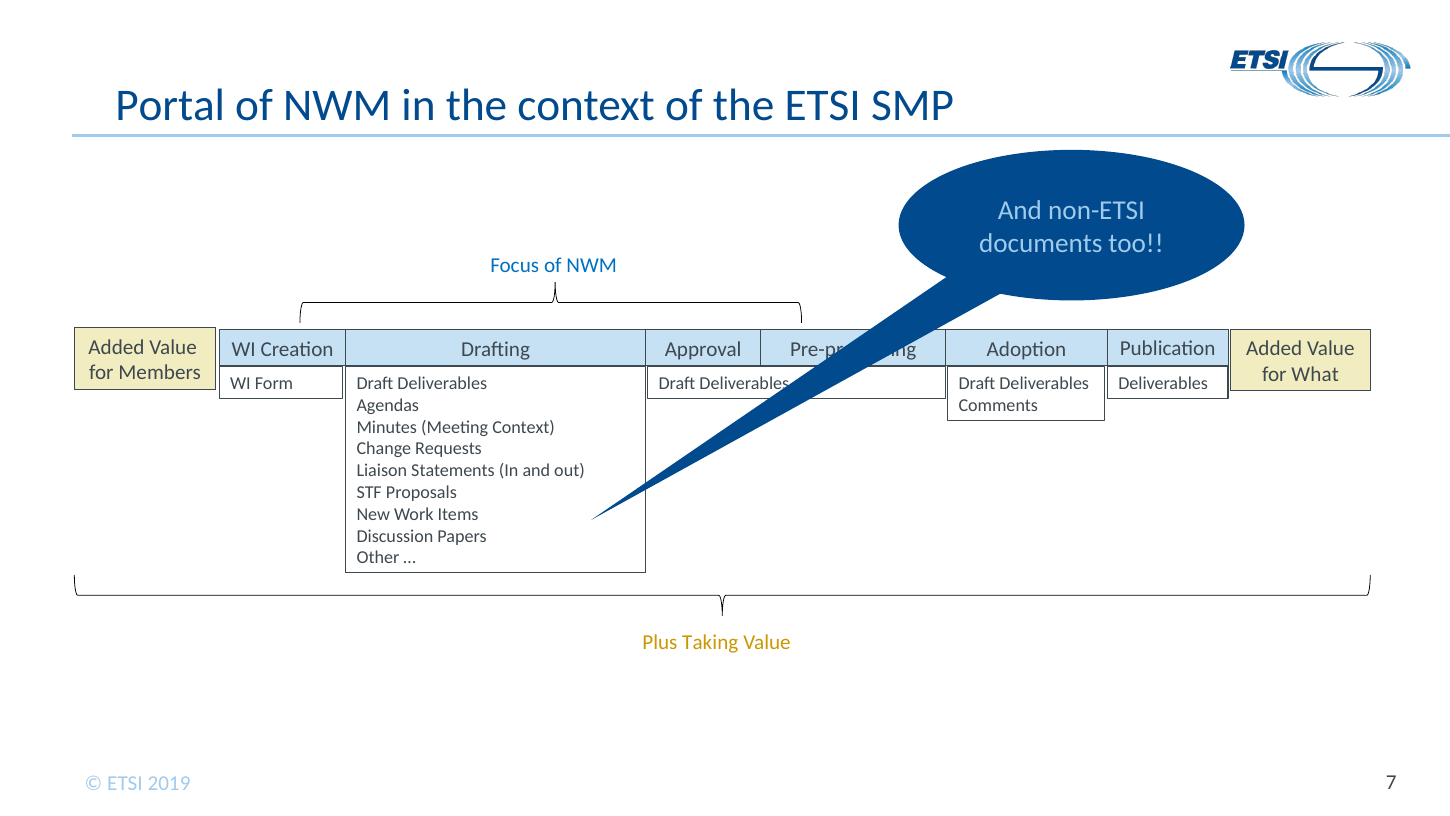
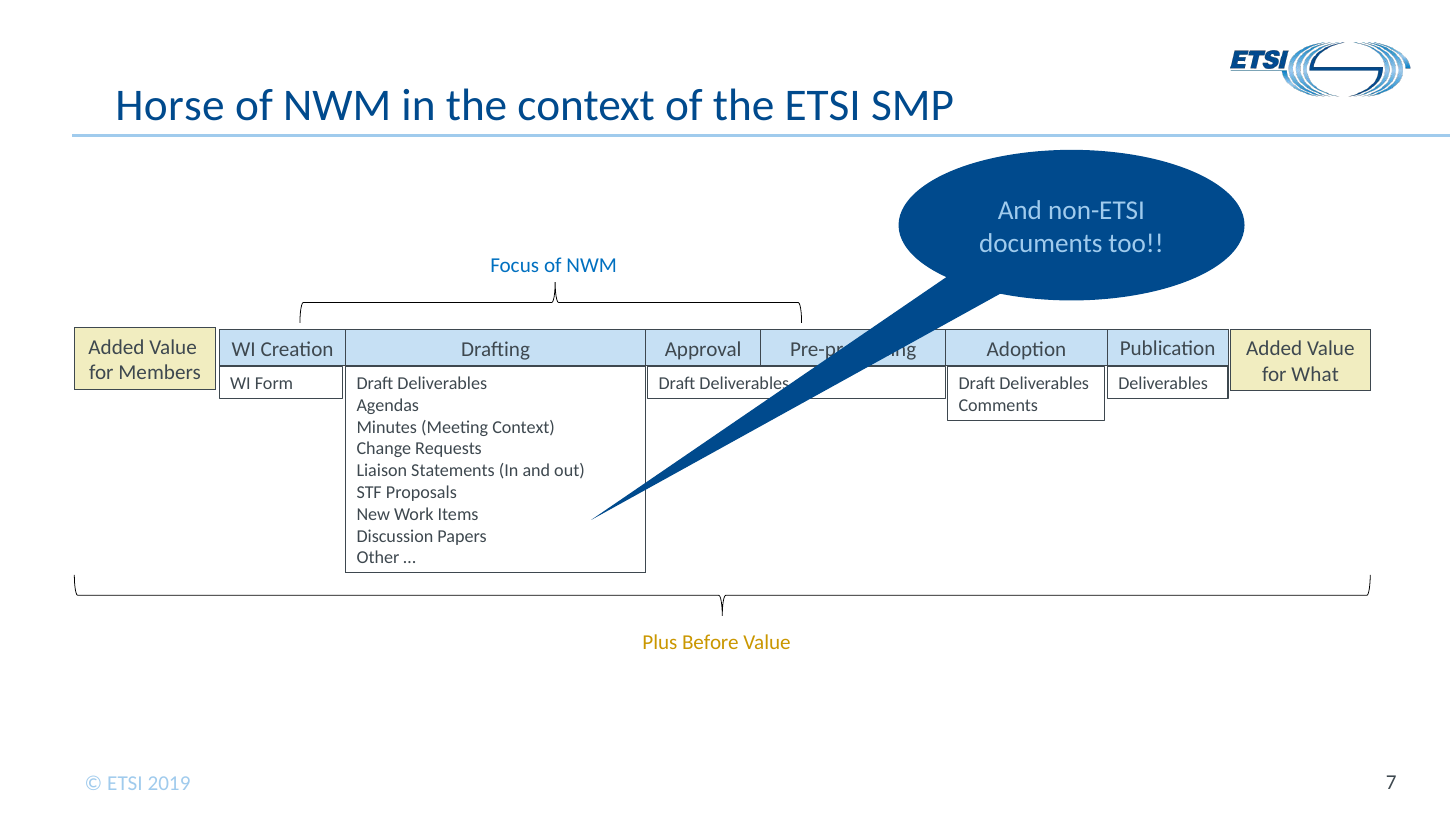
Portal: Portal -> Horse
Taking: Taking -> Before
